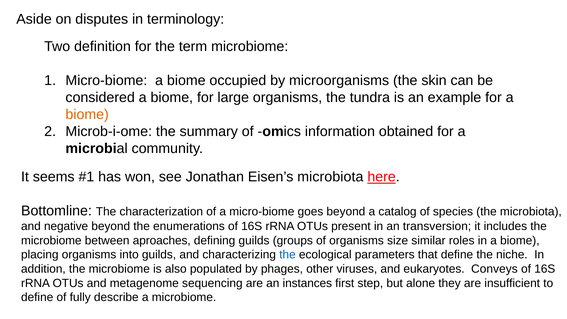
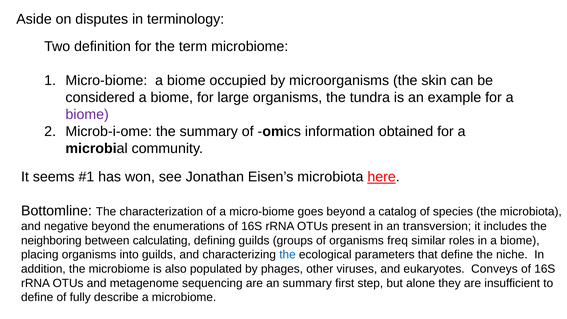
biome at (87, 115) colour: orange -> purple
microbiome at (51, 241): microbiome -> neighboring
aproaches: aproaches -> calculating
size: size -> freq
an instances: instances -> summary
